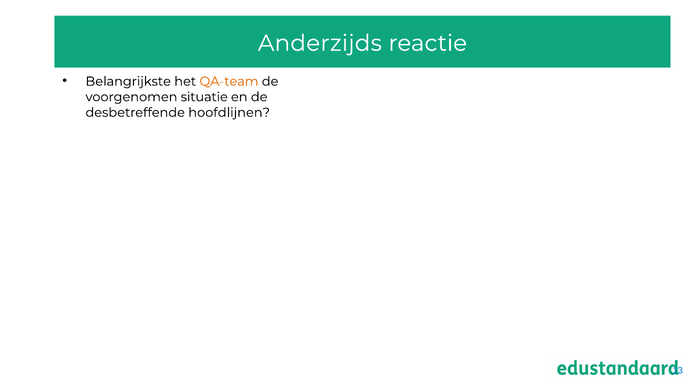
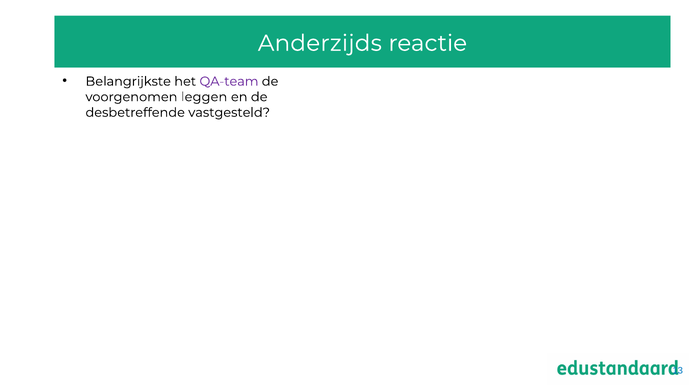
QA-team colour: orange -> purple
situatie: situatie -> leggen
hoofdlijnen: hoofdlijnen -> vastgesteld
